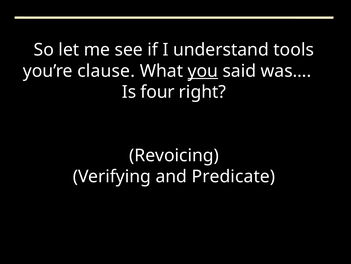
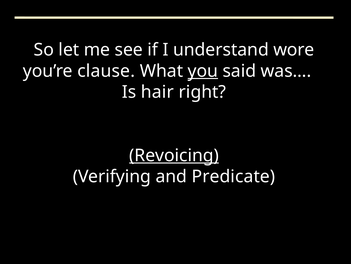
tools: tools -> wore
four: four -> hair
Revoicing underline: none -> present
